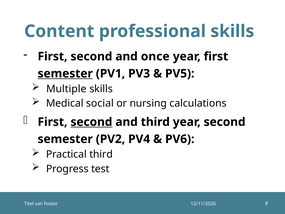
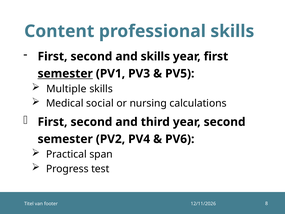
and once: once -> skills
second at (91, 122) underline: present -> none
Practical third: third -> span
